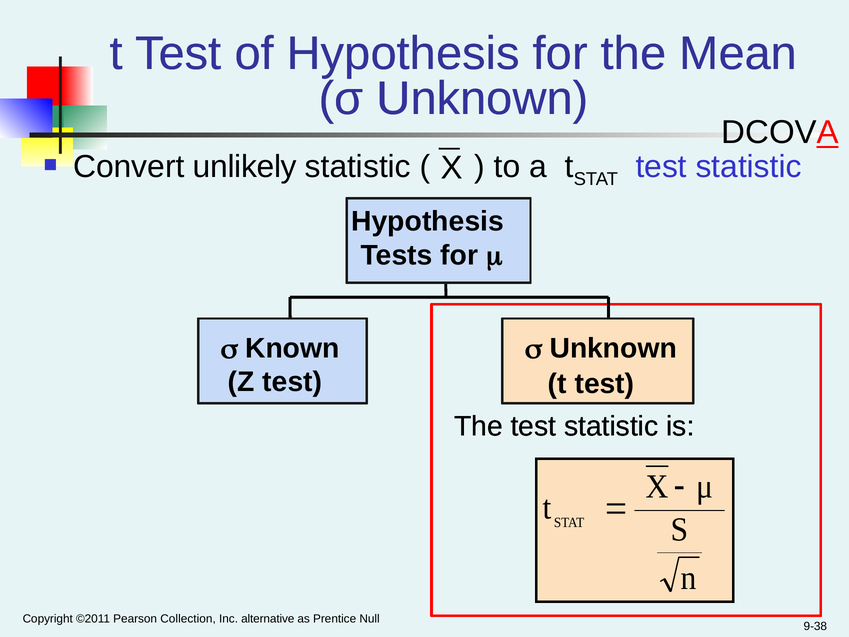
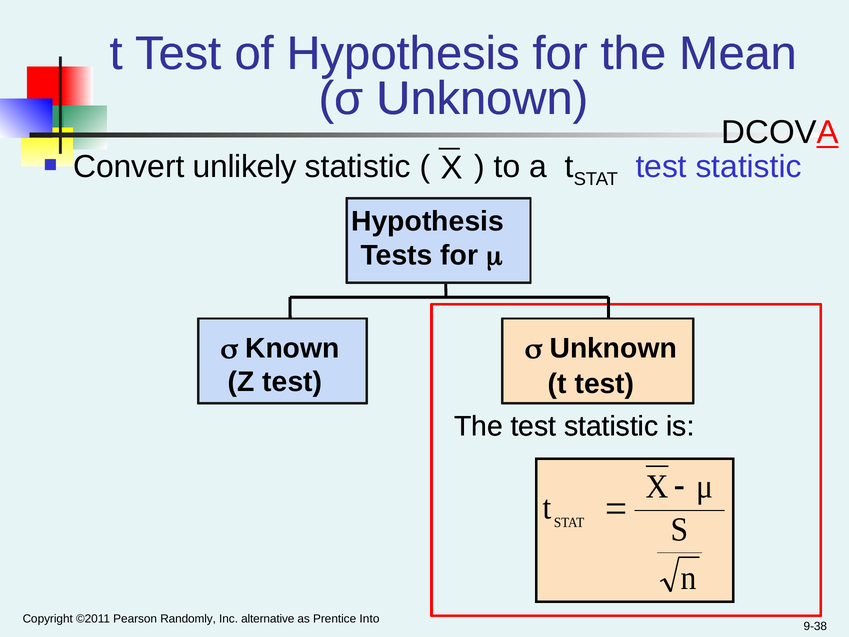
Collection: Collection -> Randomly
Null: Null -> Into
